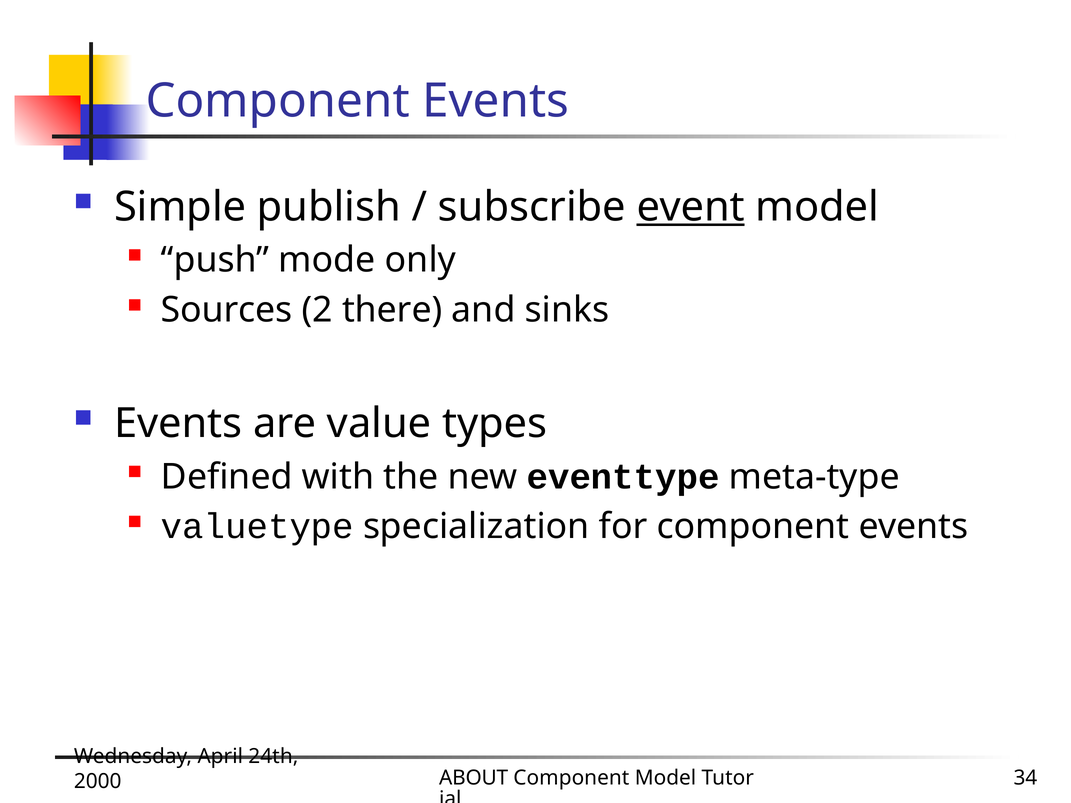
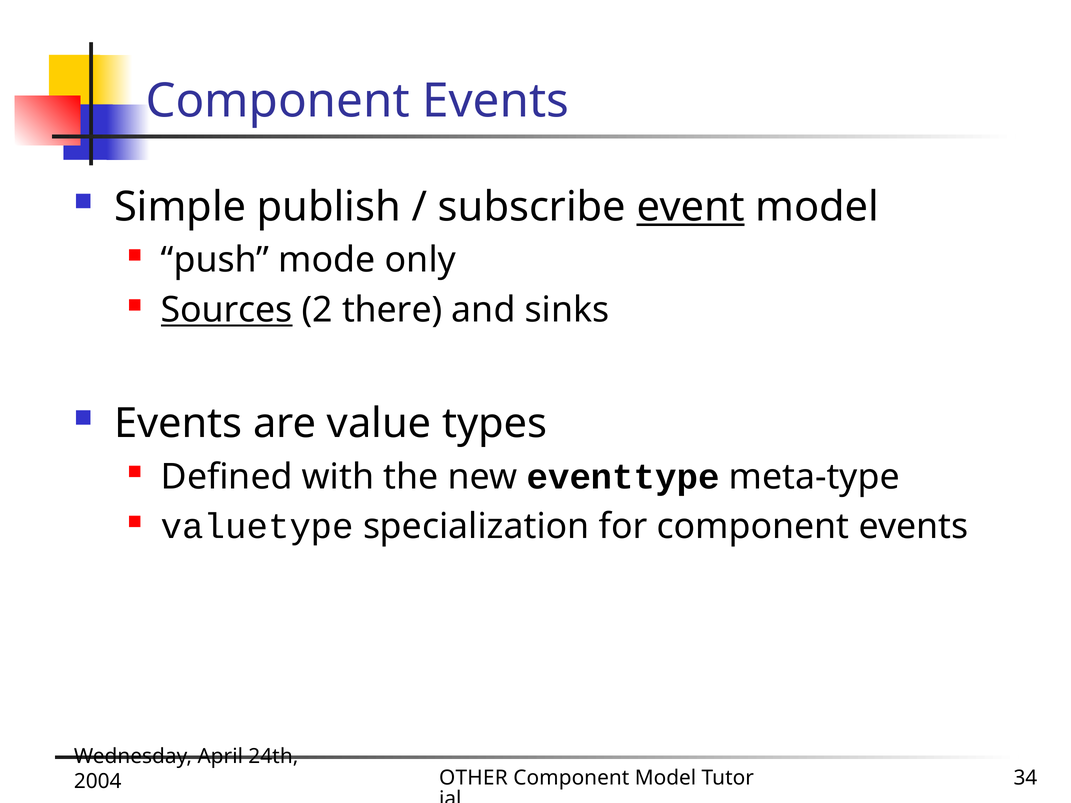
Sources underline: none -> present
ABOUT: ABOUT -> OTHER
2000: 2000 -> 2004
